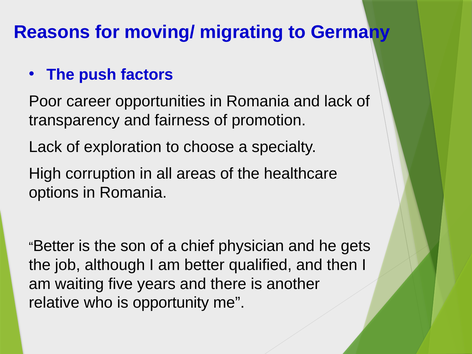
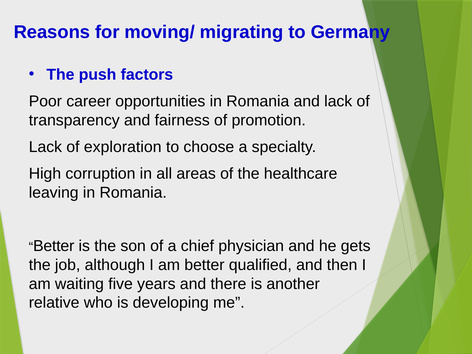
options: options -> leaving
opportunity: opportunity -> developing
